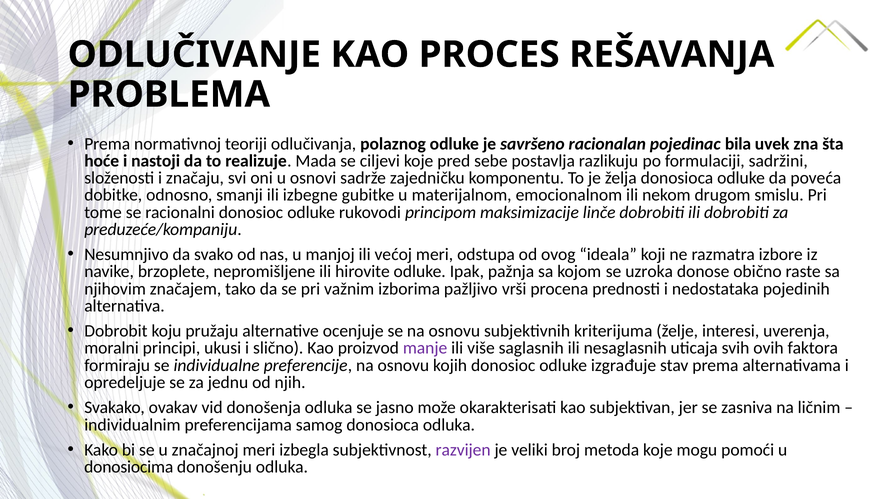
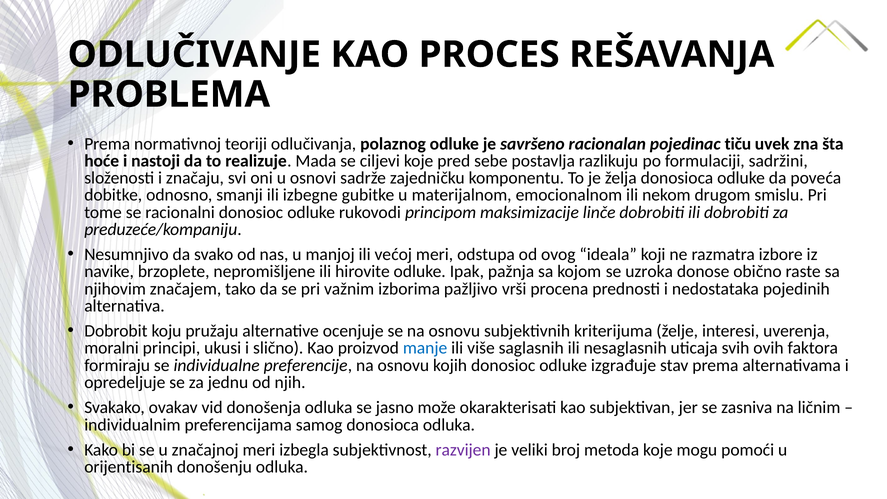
bila: bila -> tiču
manje colour: purple -> blue
donosiocima: donosiocima -> orijentisanih
